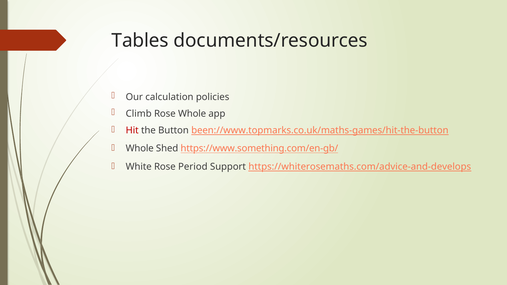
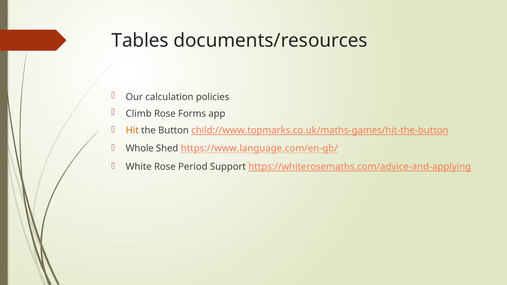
Rose Whole: Whole -> Forms
Hit colour: red -> orange
been://www.topmarks.co.uk/maths-games/hit-the-button: been://www.topmarks.co.uk/maths-games/hit-the-button -> child://www.topmarks.co.uk/maths-games/hit-the-button
https://www.something.com/en-gb/: https://www.something.com/en-gb/ -> https://www.language.com/en-gb/
https://whiterosemaths.com/advice-and-develops: https://whiterosemaths.com/advice-and-develops -> https://whiterosemaths.com/advice-and-applying
